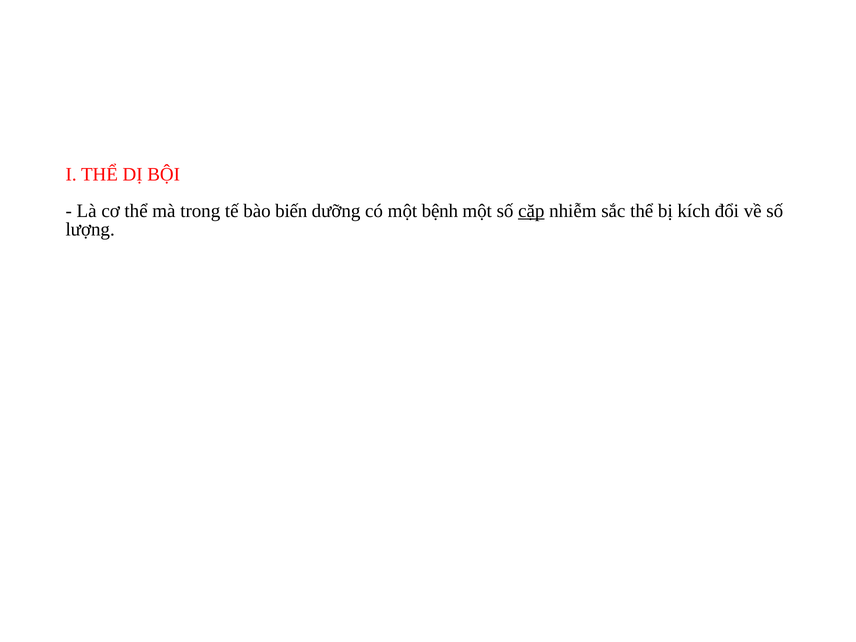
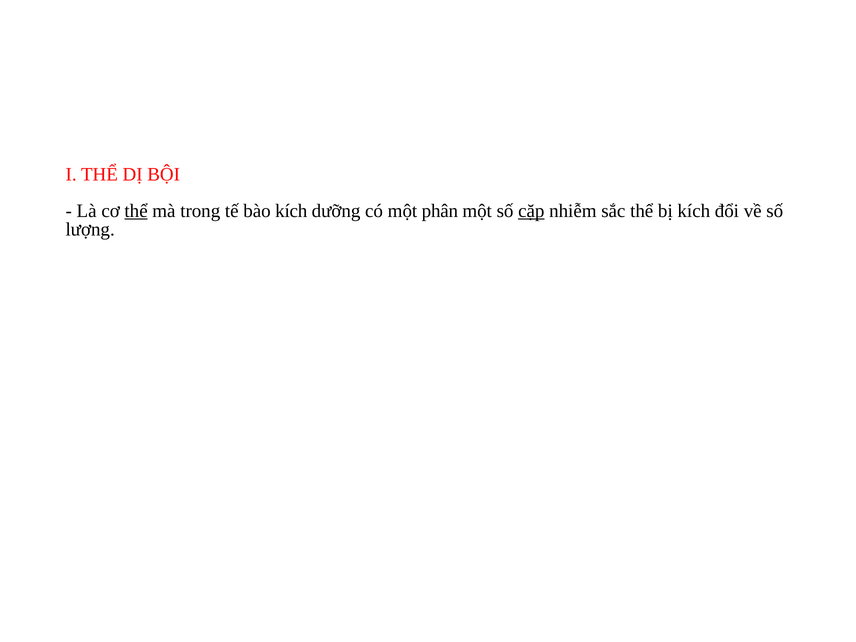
thể at (136, 211) underline: none -> present
bào biến: biến -> kích
bệnh: bệnh -> phân
